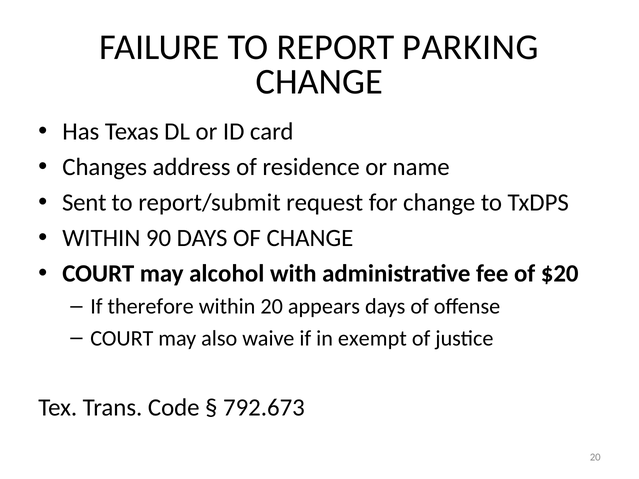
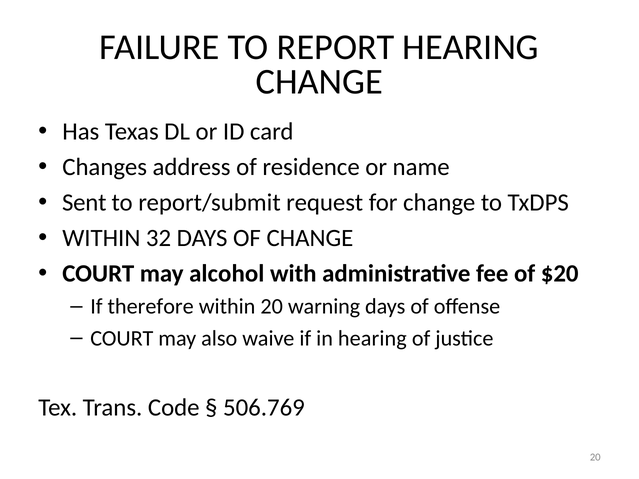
REPORT PARKING: PARKING -> HEARING
90: 90 -> 32
appears: appears -> warning
in exempt: exempt -> hearing
792.673: 792.673 -> 506.769
